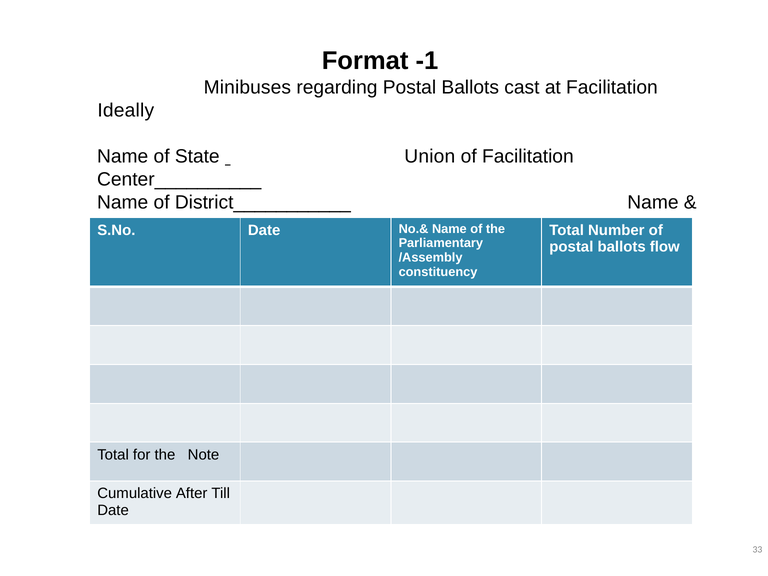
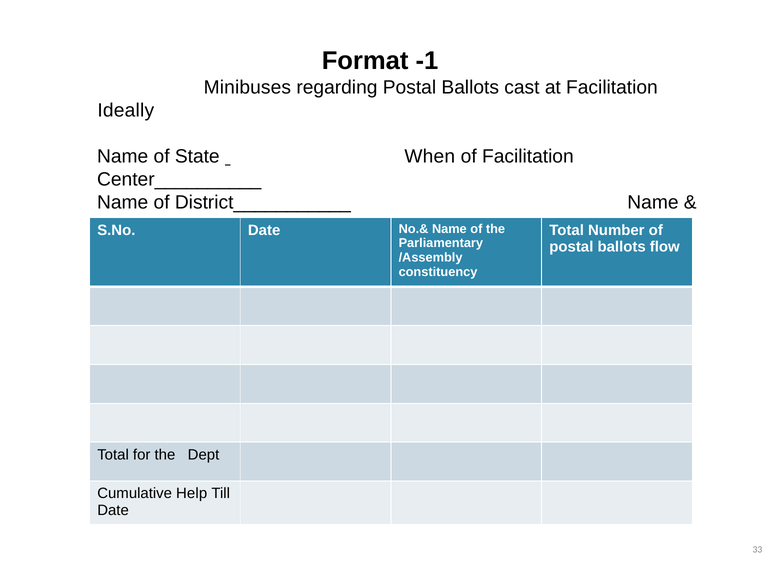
Union: Union -> When
Note: Note -> Dept
After: After -> Help
